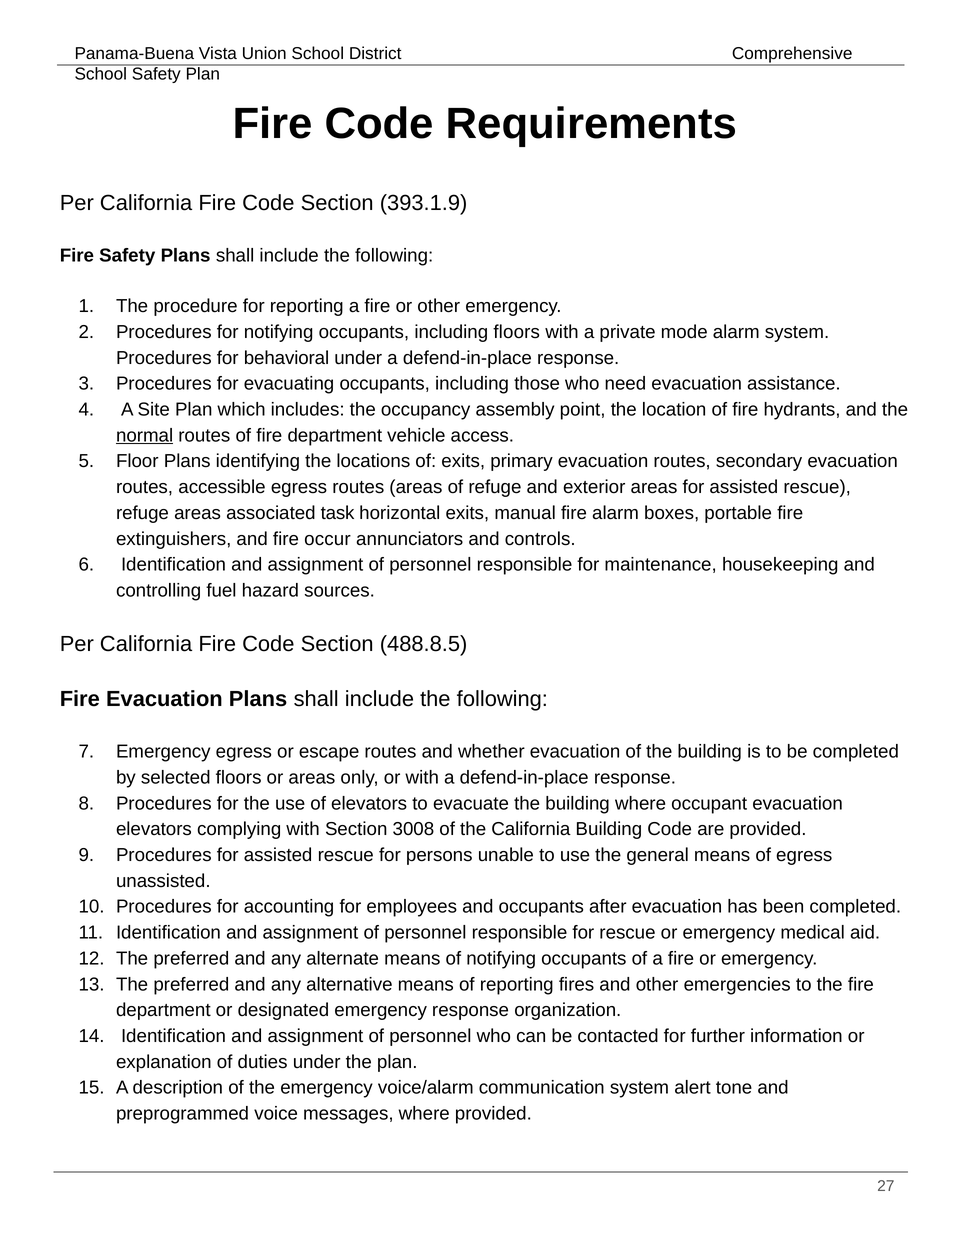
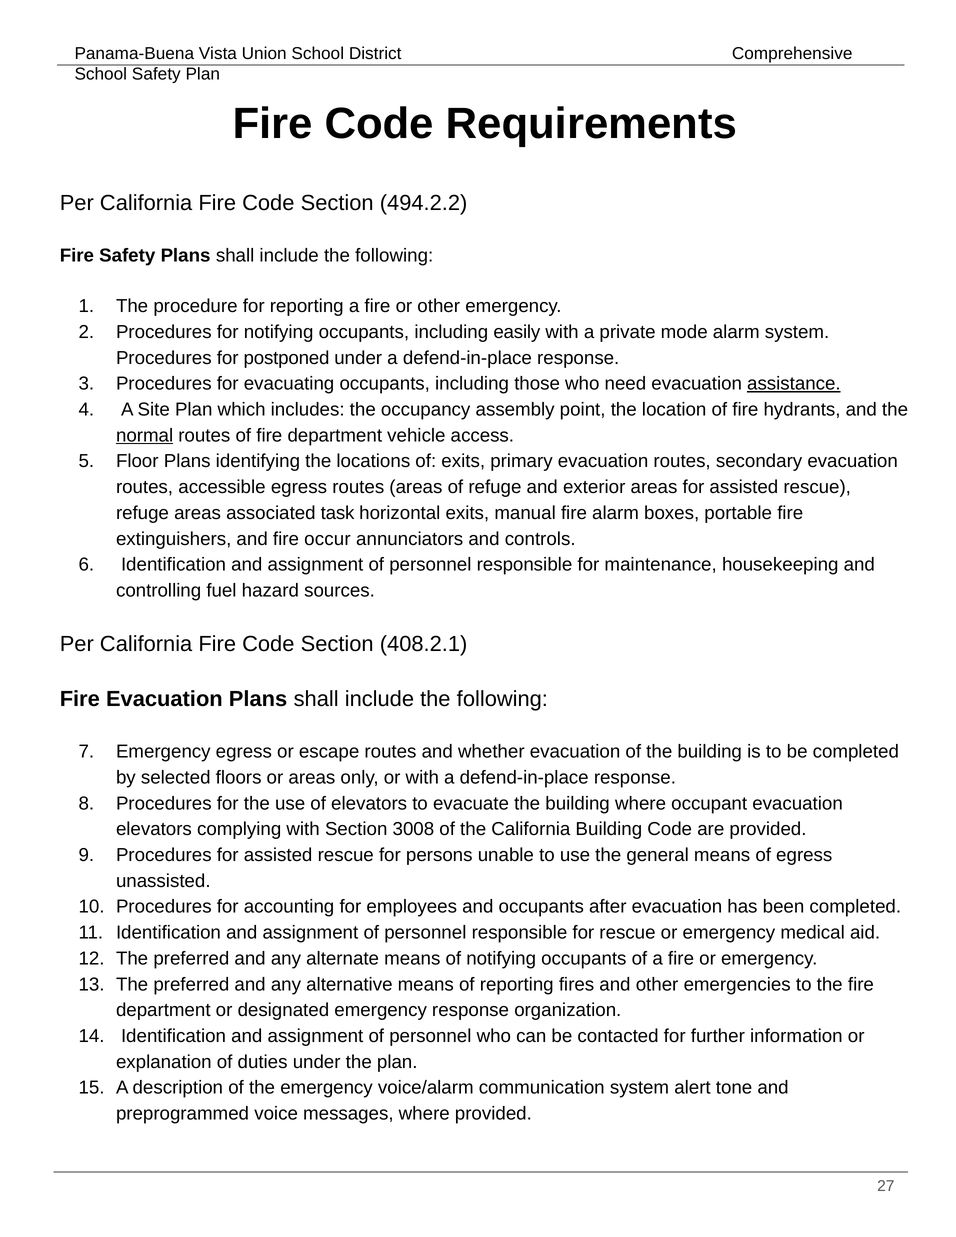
393.1.9: 393.1.9 -> 494.2.2
including floors: floors -> easily
behavioral: behavioral -> postponed
assistance underline: none -> present
488.8.5: 488.8.5 -> 408.2.1
